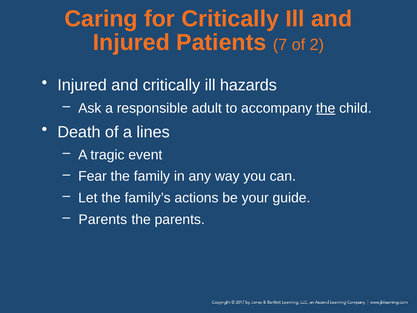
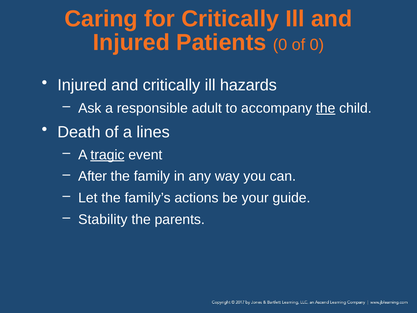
Patients 7: 7 -> 0
of 2: 2 -> 0
tragic underline: none -> present
Fear: Fear -> After
Parents at (103, 219): Parents -> Stability
